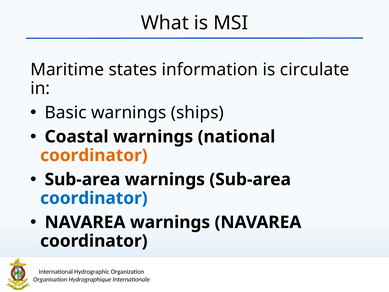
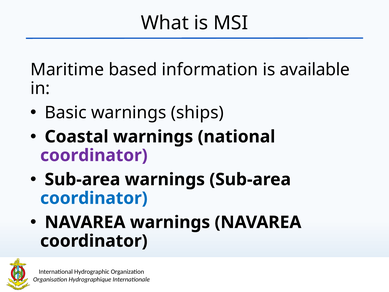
states: states -> based
circulate: circulate -> available
coordinator at (94, 155) colour: orange -> purple
